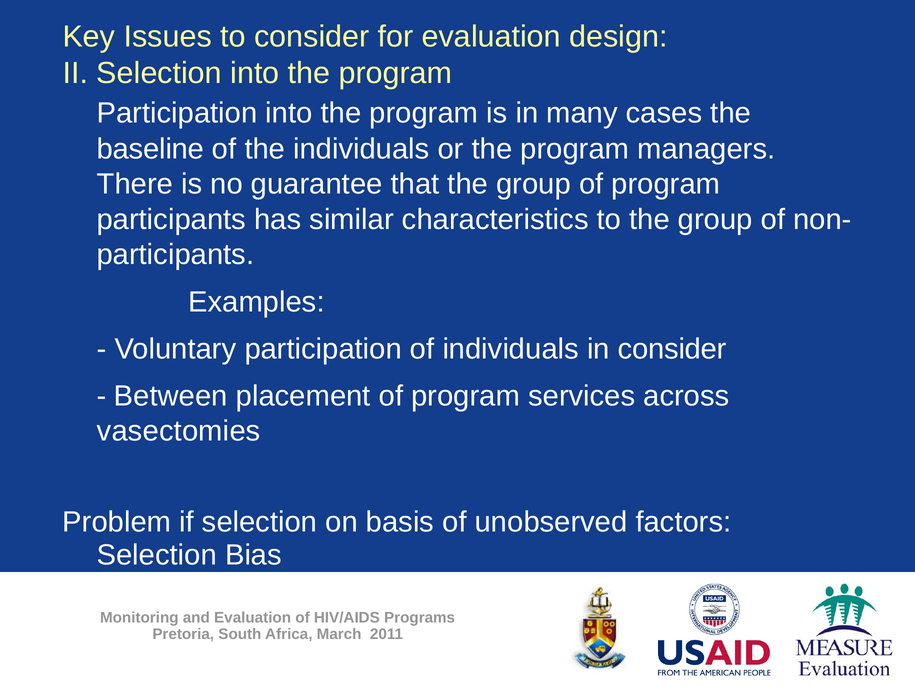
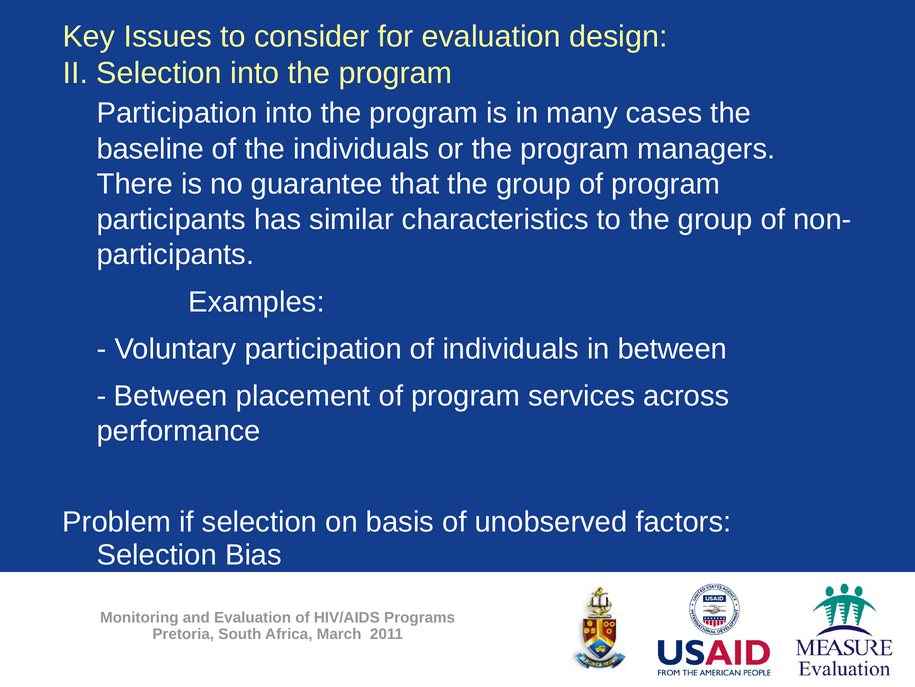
in consider: consider -> between
vasectomies: vasectomies -> performance
